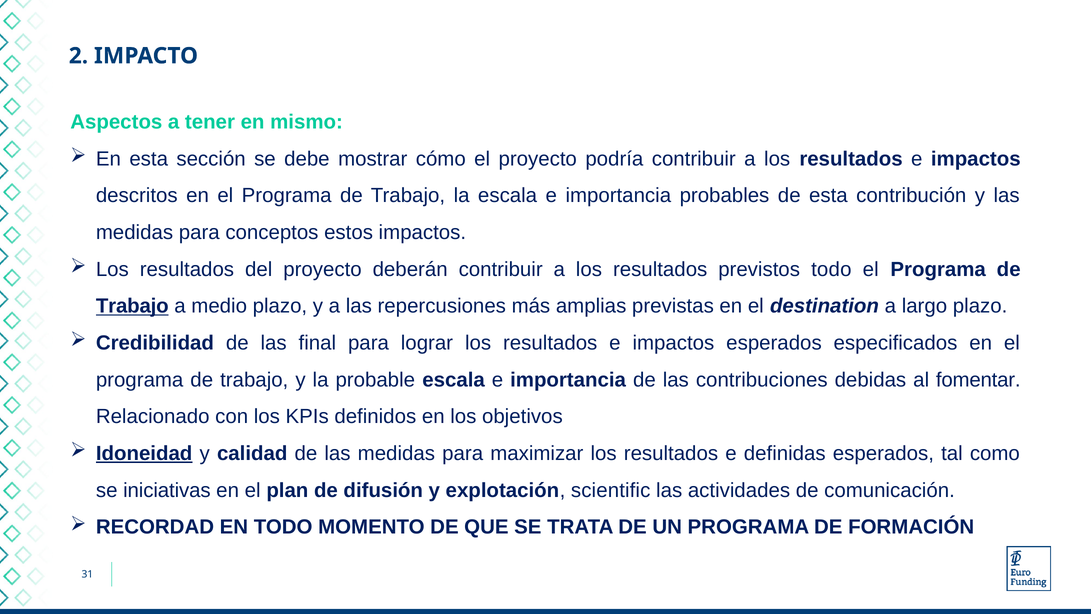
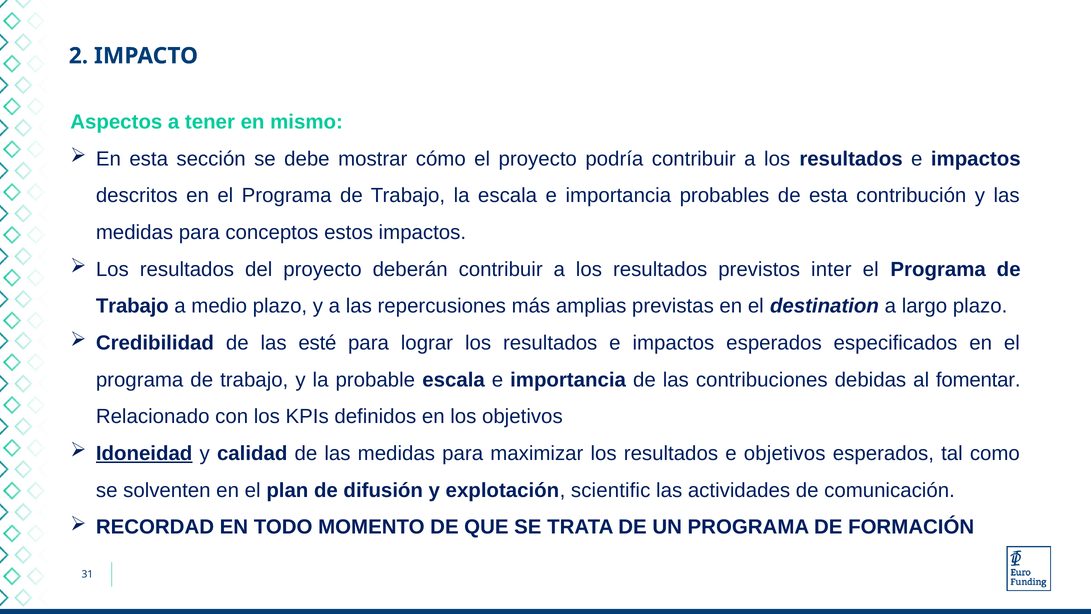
previstos todo: todo -> inter
Trabajo at (132, 306) underline: present -> none
final: final -> esté
e definidas: definidas -> objetivos
iniciativas: iniciativas -> solventen
